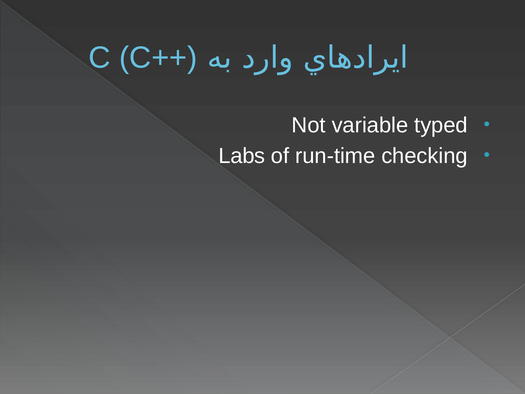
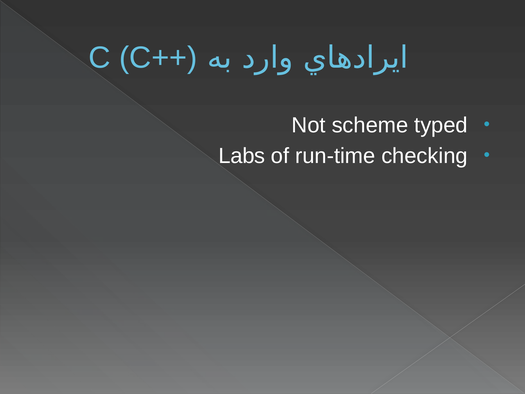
variable: variable -> scheme
